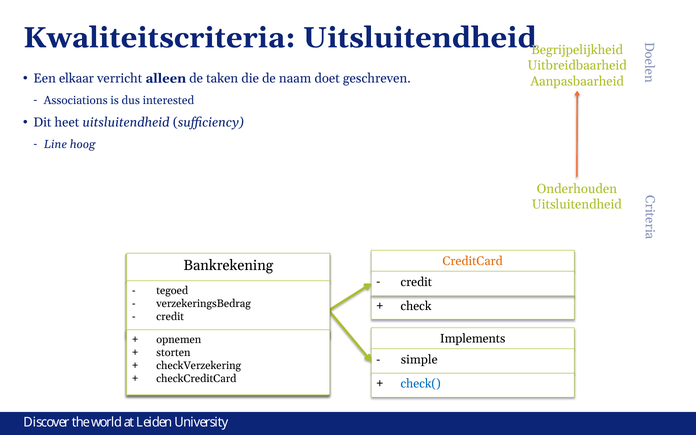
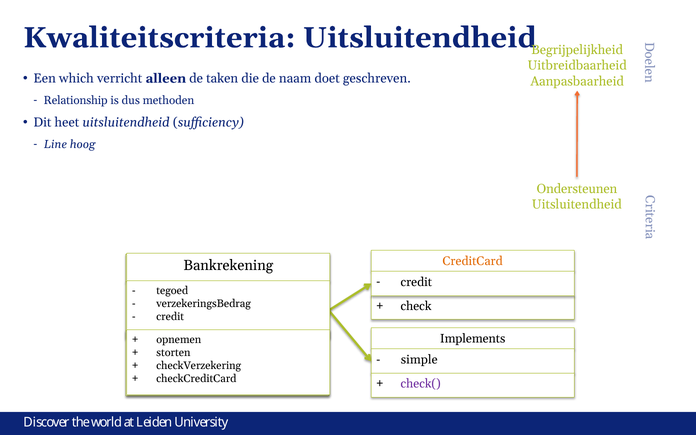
elkaar: elkaar -> which
Associations: Associations -> Relationship
interested: interested -> methoden
Onderhouden: Onderhouden -> Ondersteunen
check( colour: blue -> purple
